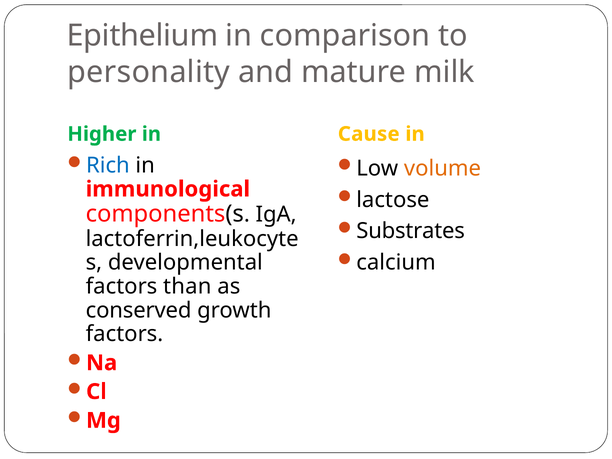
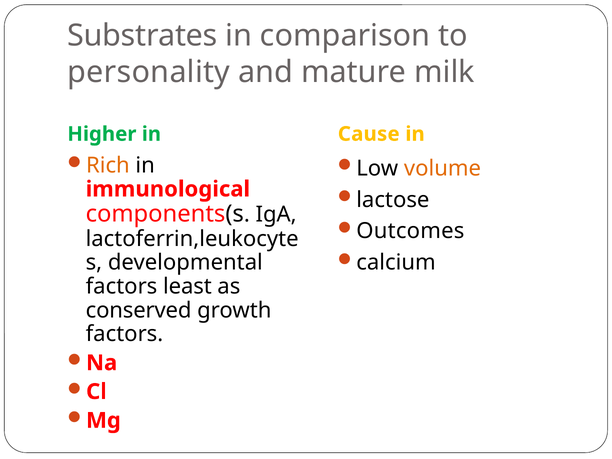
Epithelium: Epithelium -> Substrates
Rich colour: blue -> orange
Substrates: Substrates -> Outcomes
than: than -> least
